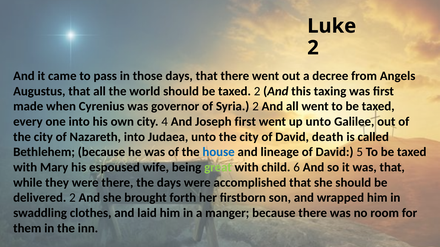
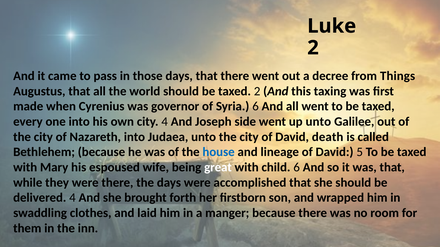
Angels: Angels -> Things
Syria 2: 2 -> 6
Joseph first: first -> side
great colour: light green -> white
delivered 2: 2 -> 4
